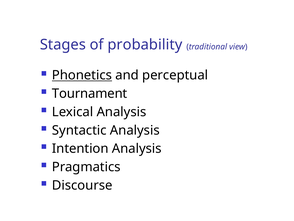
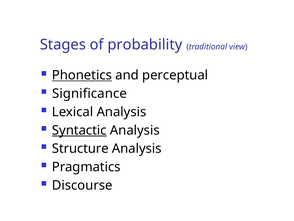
Tournament: Tournament -> Significance
Syntactic underline: none -> present
Intention: Intention -> Structure
